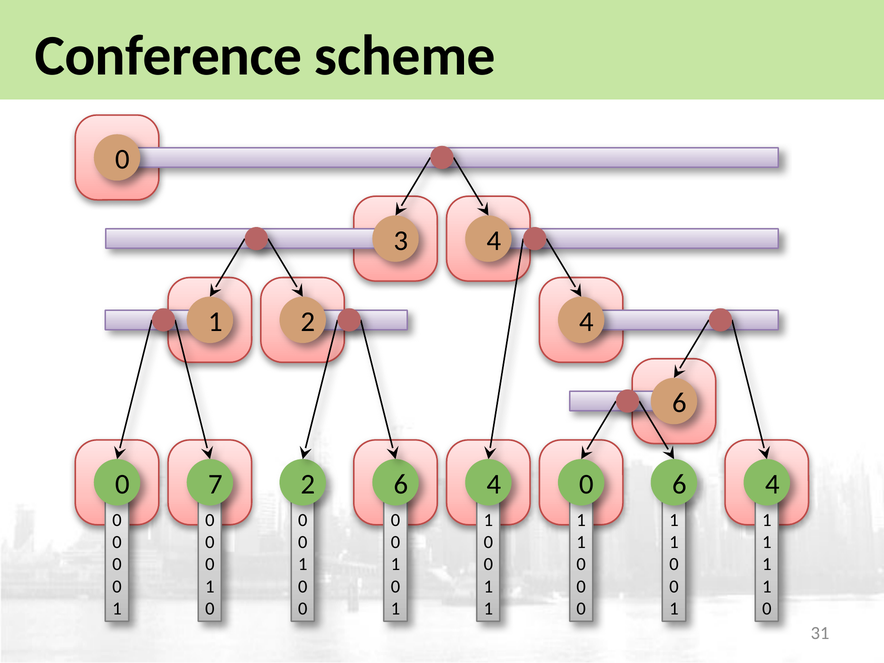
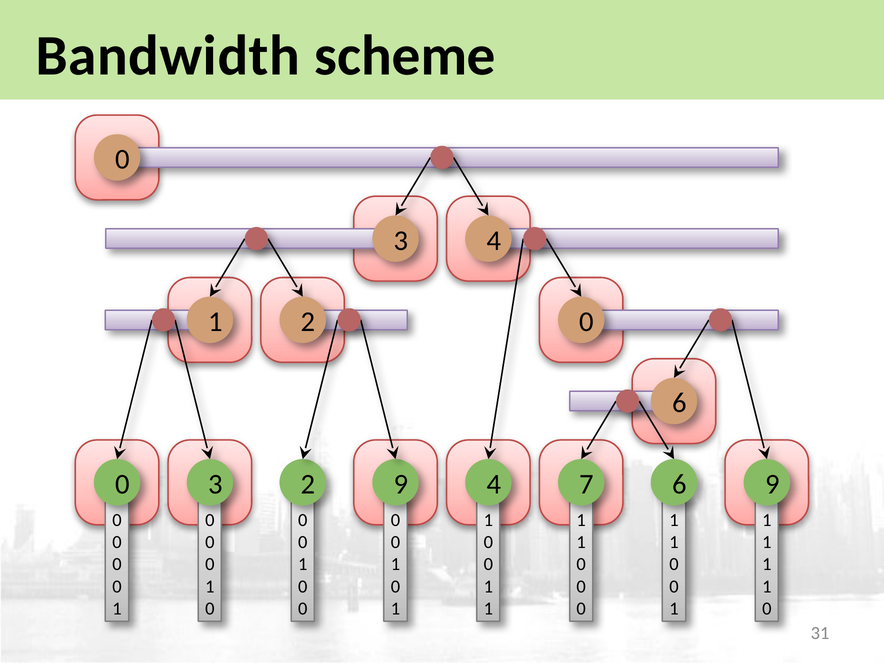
Conference: Conference -> Bandwidth
4 at (587, 322): 4 -> 0
7 at (215, 484): 7 -> 3
2 6: 6 -> 9
0 at (587, 484): 0 -> 7
4 at (772, 484): 4 -> 9
